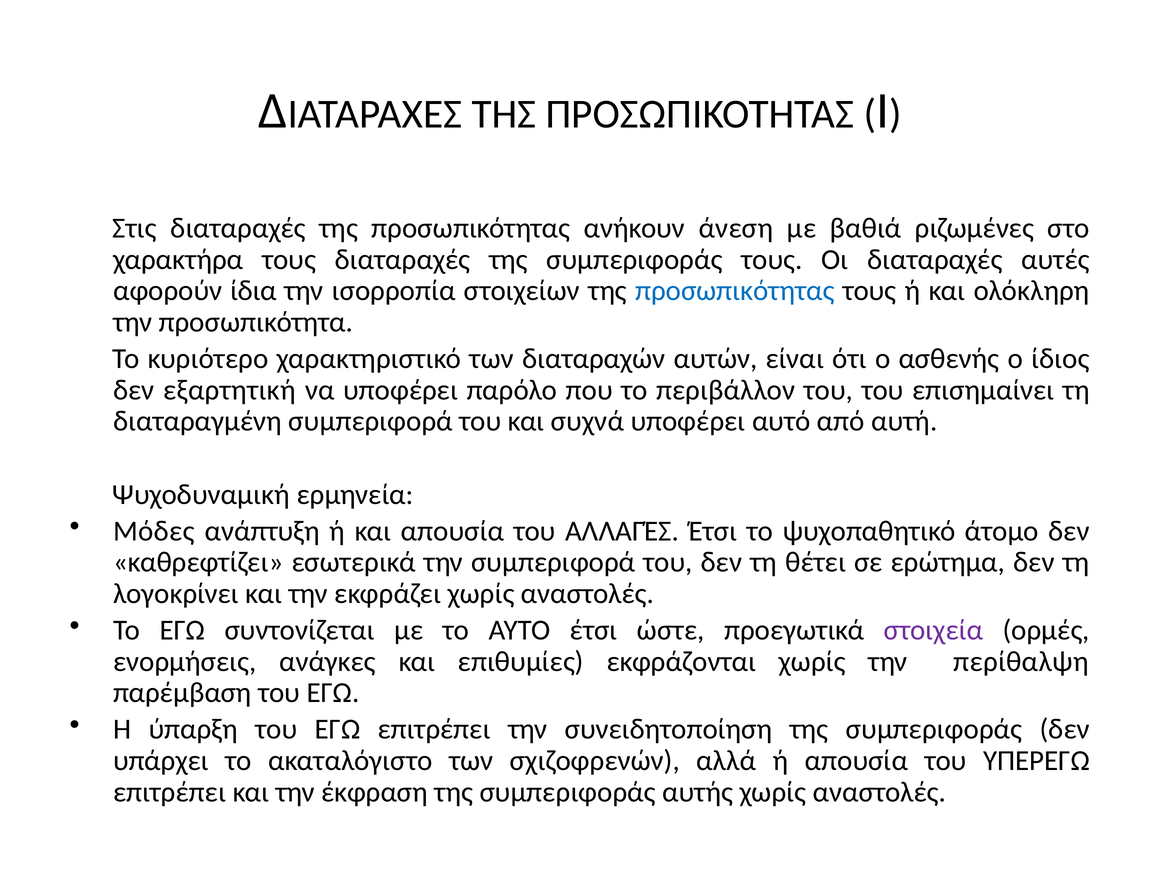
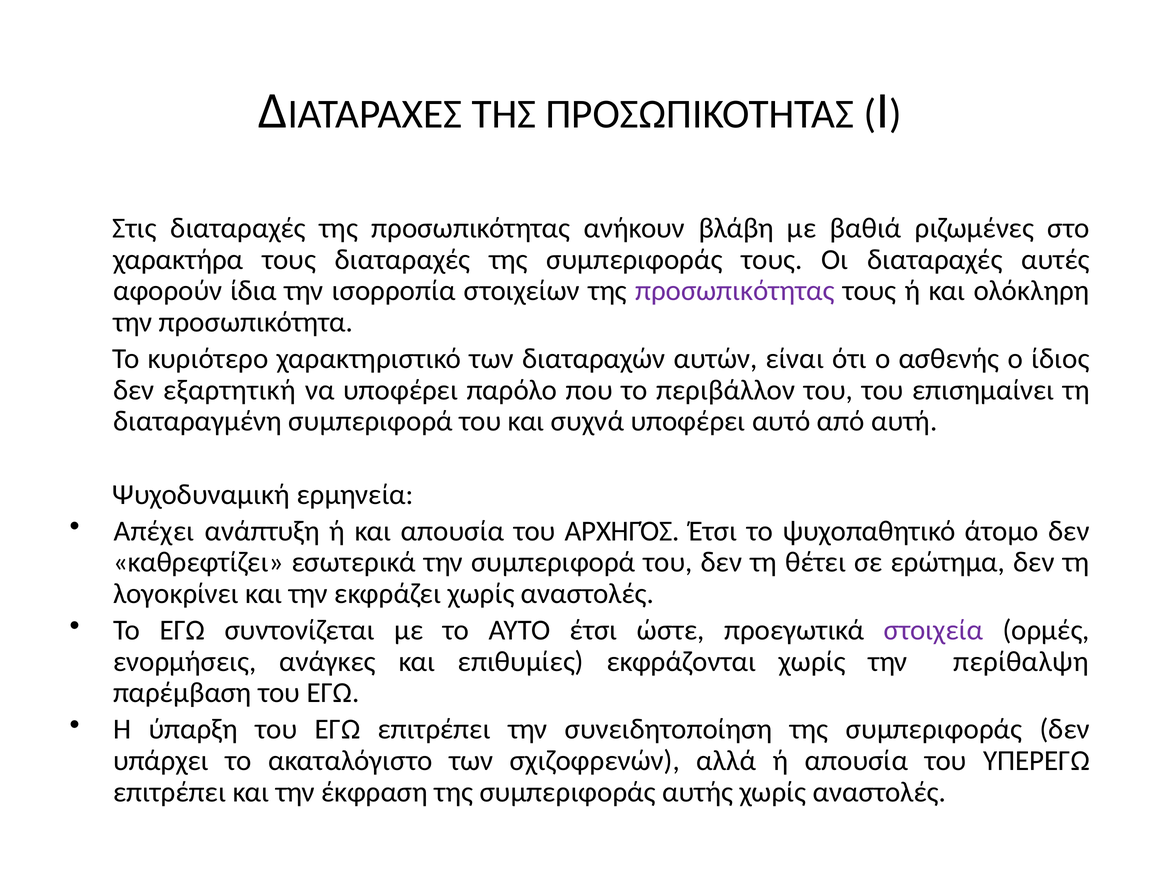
άνεση: άνεση -> βλάβη
προσωπικότητας at (735, 291) colour: blue -> purple
Μόδες: Μόδες -> Απέχει
ΑΛΛΑΓΈΣ: ΑΛΛΑΓΈΣ -> ΑΡΧΗΓΌΣ
